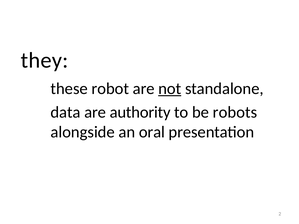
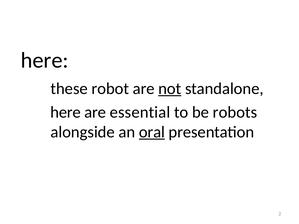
they at (45, 60): they -> here
data at (66, 112): data -> here
authority: authority -> essential
oral underline: none -> present
